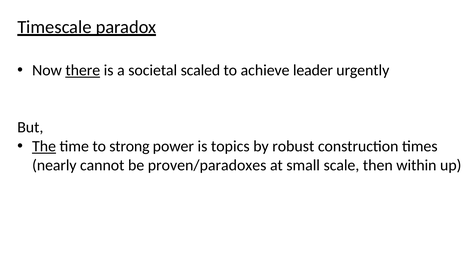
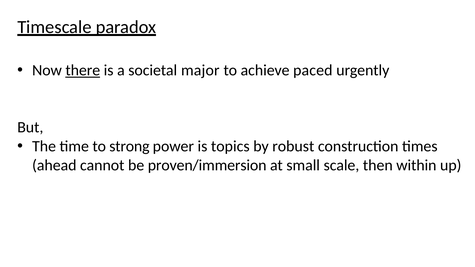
scaled: scaled -> major
leader: leader -> paced
The underline: present -> none
nearly: nearly -> ahead
proven/paradoxes: proven/paradoxes -> proven/immersion
